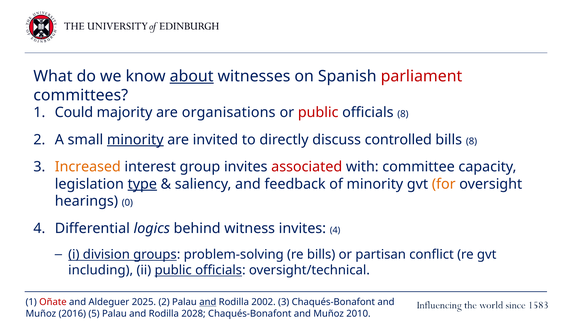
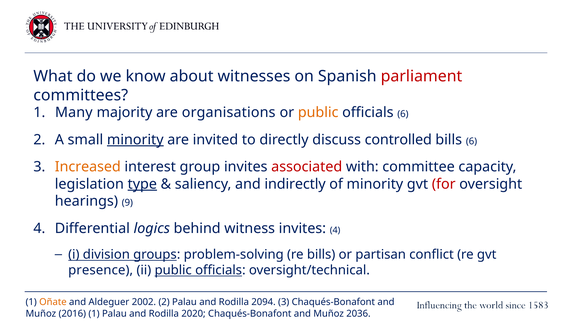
about underline: present -> none
Could: Could -> Many
public at (318, 112) colour: red -> orange
officials 8: 8 -> 6
bills 8: 8 -> 6
feedback: feedback -> indirectly
for colour: orange -> red
0: 0 -> 9
including: including -> presence
Oñate colour: red -> orange
2025: 2025 -> 2002
and at (208, 302) underline: present -> none
2002: 2002 -> 2094
2016 5: 5 -> 1
2028: 2028 -> 2020
2010: 2010 -> 2036
